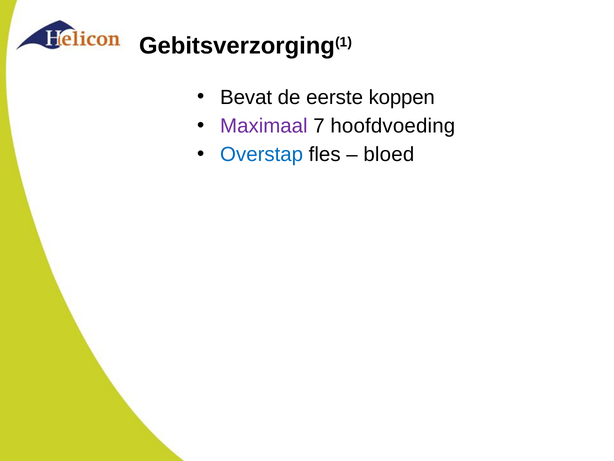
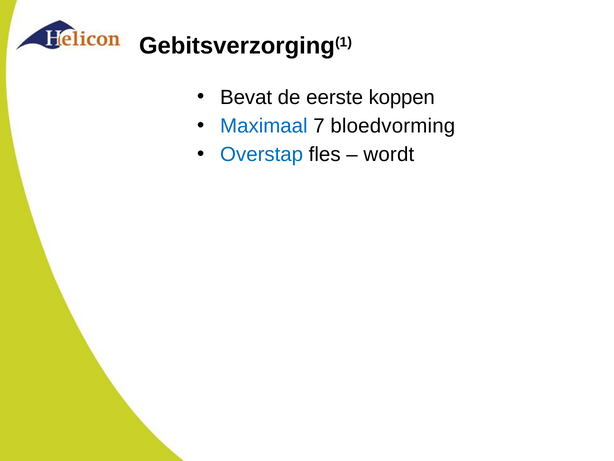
Maximaal colour: purple -> blue
hoofdvoeding: hoofdvoeding -> bloedvorming
bloed: bloed -> wordt
